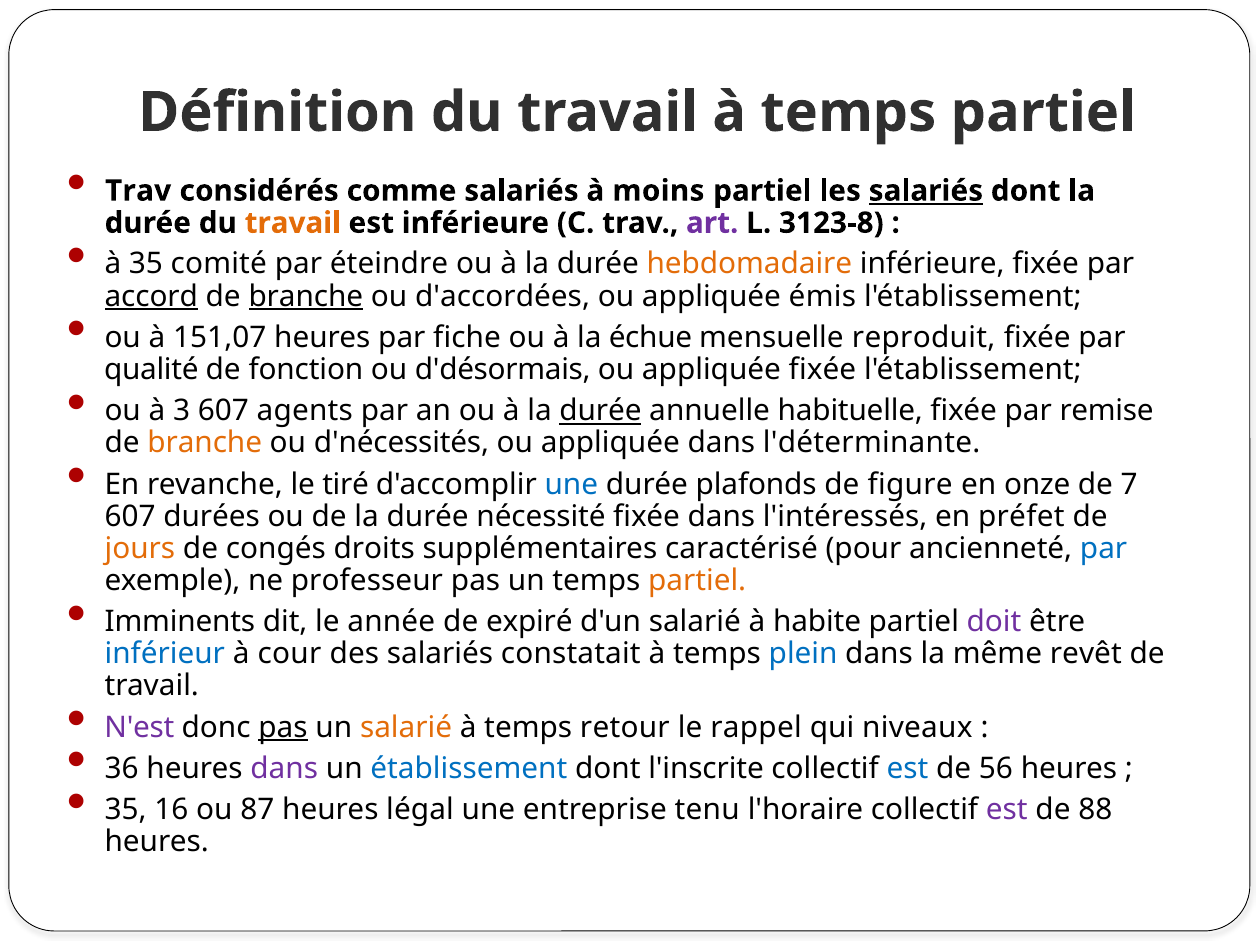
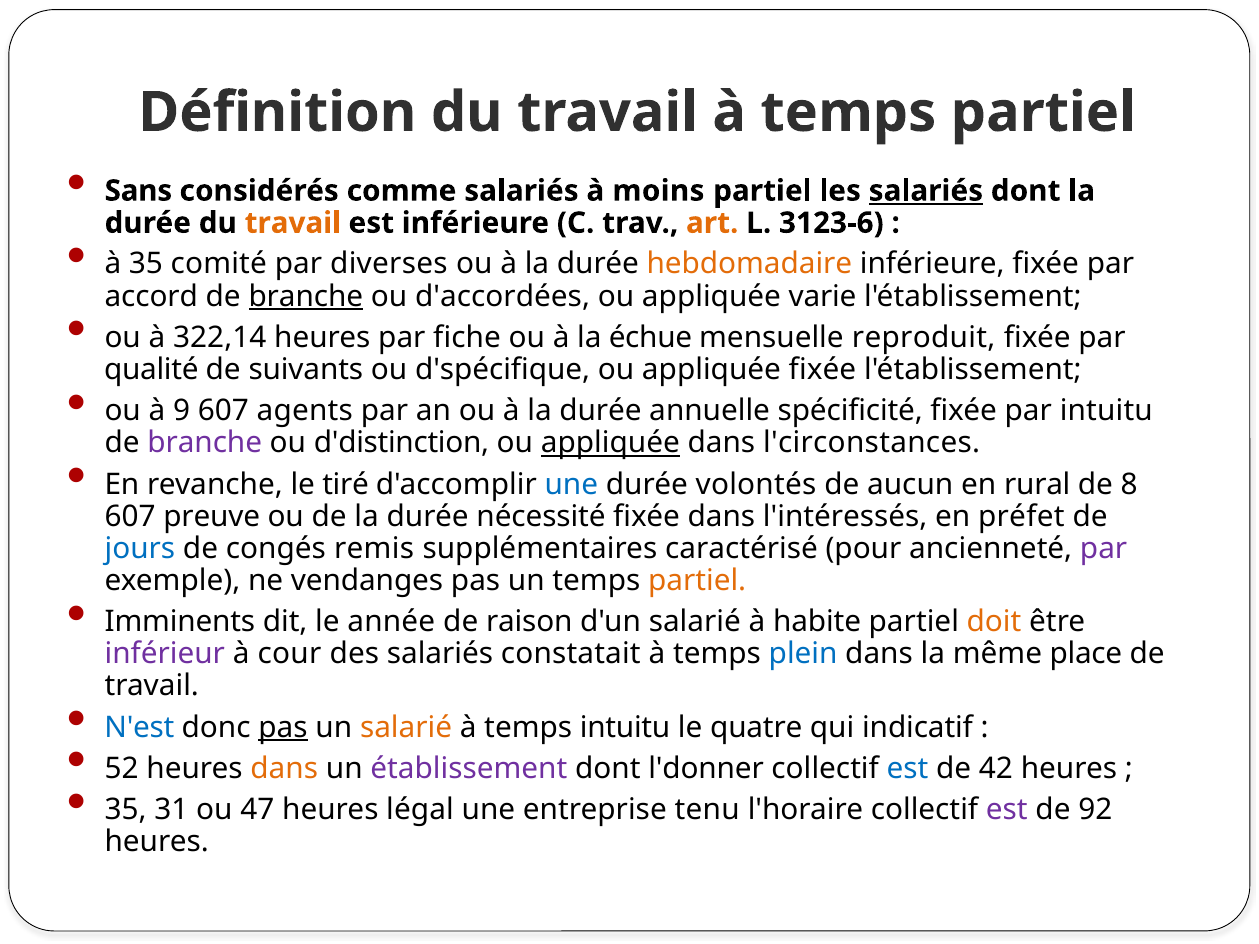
Trav at (138, 191): Trav -> Sans
art colour: purple -> orange
3123‐8: 3123‐8 -> 3123‐6
éteindre: éteindre -> diverses
accord underline: present -> none
émis: émis -> varie
151,07: 151,07 -> 322,14
fonction: fonction -> suivants
d'désormais: d'désormais -> d'spécifique
3: 3 -> 9
durée at (601, 411) underline: present -> none
habituelle: habituelle -> spécificité
par remise: remise -> intuitu
branche at (205, 443) colour: orange -> purple
d'nécessités: d'nécessités -> d'distinction
appliquée at (610, 443) underline: none -> present
l'déterminante: l'déterminante -> l'circonstances
plafonds: plafonds -> volontés
figure: figure -> aucun
onze: onze -> rural
7: 7 -> 8
durées: durées -> preuve
jours colour: orange -> blue
droits: droits -> remis
par at (1104, 549) colour: blue -> purple
professeur: professeur -> vendanges
expiré: expiré -> raison
doit colour: purple -> orange
inférieur colour: blue -> purple
revêt: revêt -> place
N'est colour: purple -> blue
temps retour: retour -> intuitu
rappel: rappel -> quatre
niveaux: niveaux -> indicatif
36: 36 -> 52
dans at (284, 769) colour: purple -> orange
établissement colour: blue -> purple
l'inscrite: l'inscrite -> l'donner
56: 56 -> 42
16: 16 -> 31
87: 87 -> 47
88: 88 -> 92
